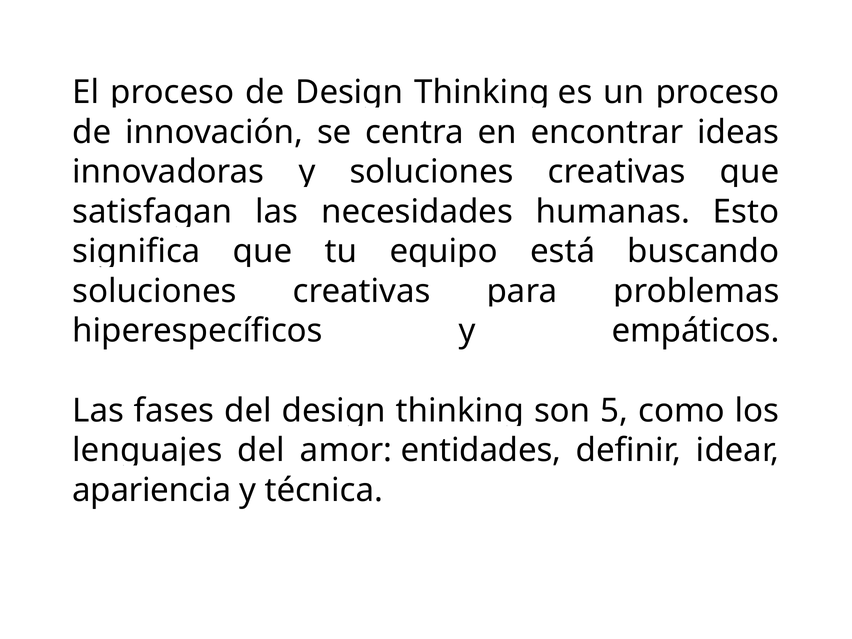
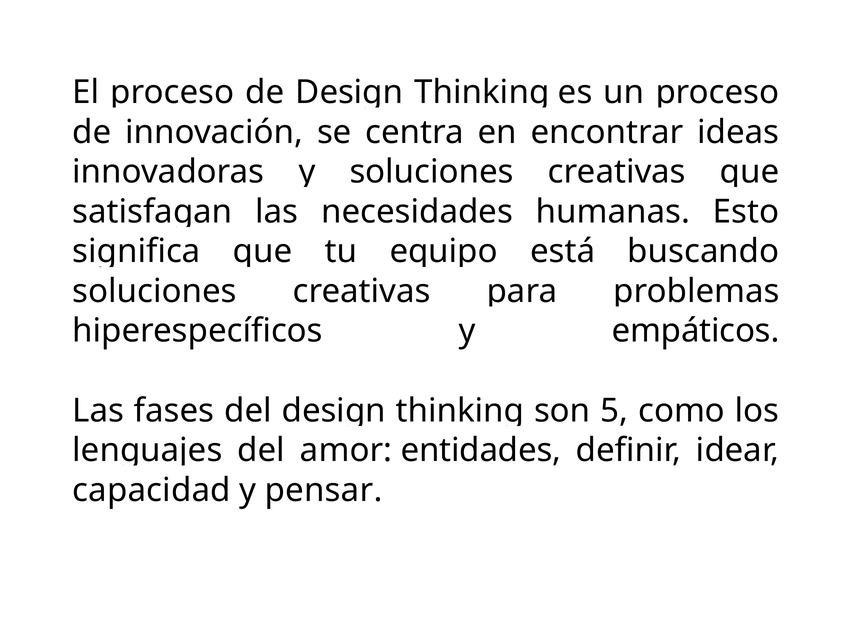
apariencia: apariencia -> capacidad
técnica: técnica -> pensar
